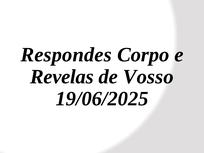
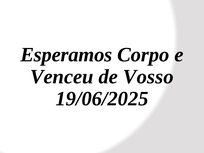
Respondes: Respondes -> Esperamos
Revelas: Revelas -> Venceu
